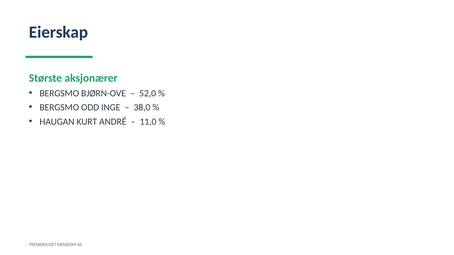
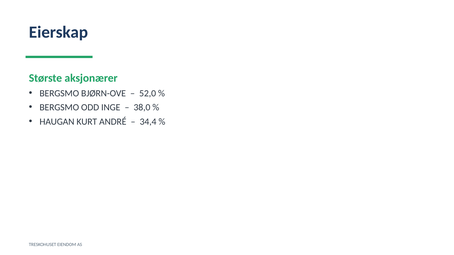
11,0: 11,0 -> 34,4
